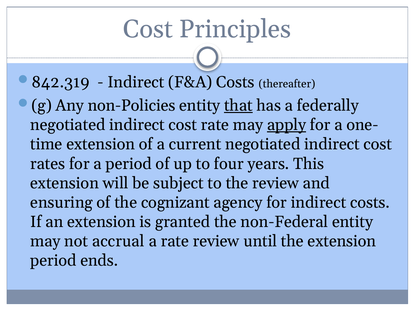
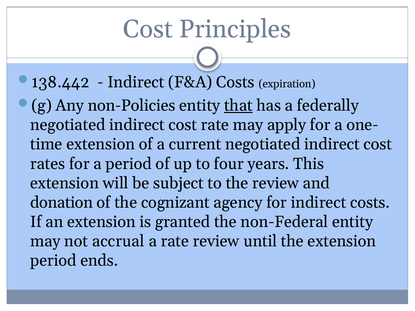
842.319: 842.319 -> 138.442
thereafter: thereafter -> expiration
apply underline: present -> none
ensuring: ensuring -> donation
